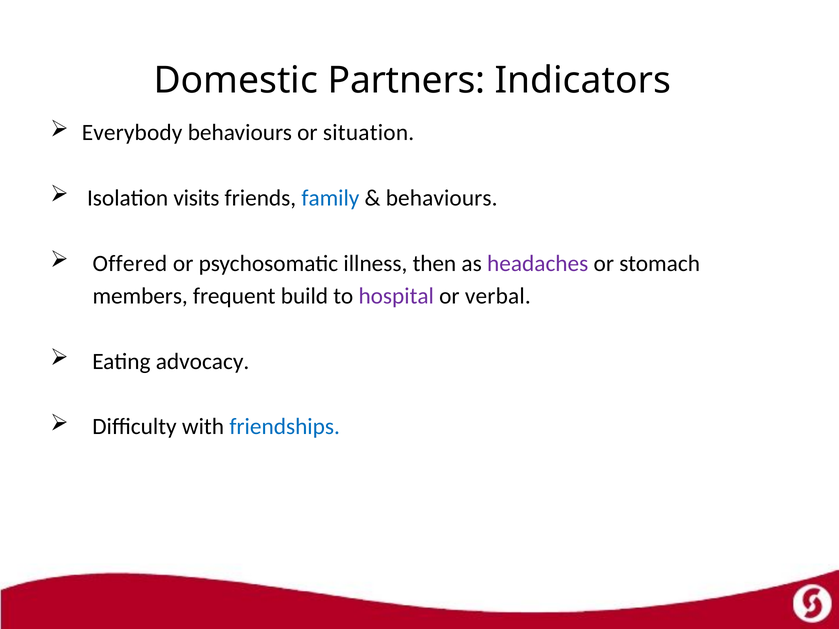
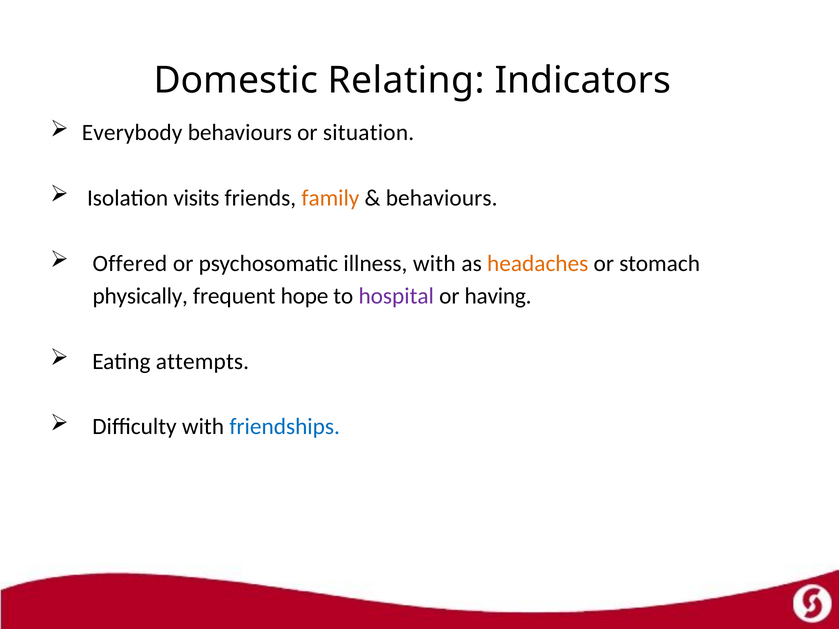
Partners: Partners -> Relating
family colour: blue -> orange
illness then: then -> with
headaches colour: purple -> orange
members: members -> physically
build: build -> hope
verbal: verbal -> having
advocacy: advocacy -> attempts
